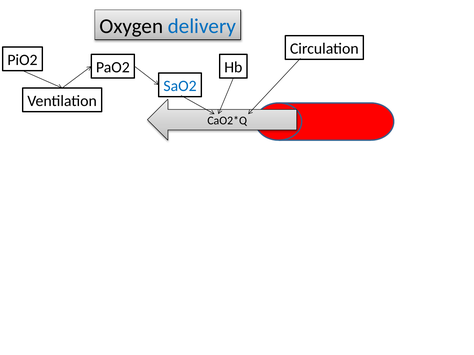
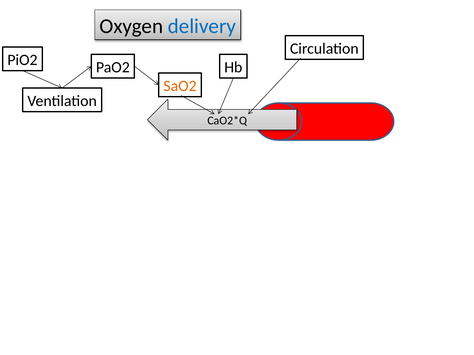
SaO2 colour: blue -> orange
